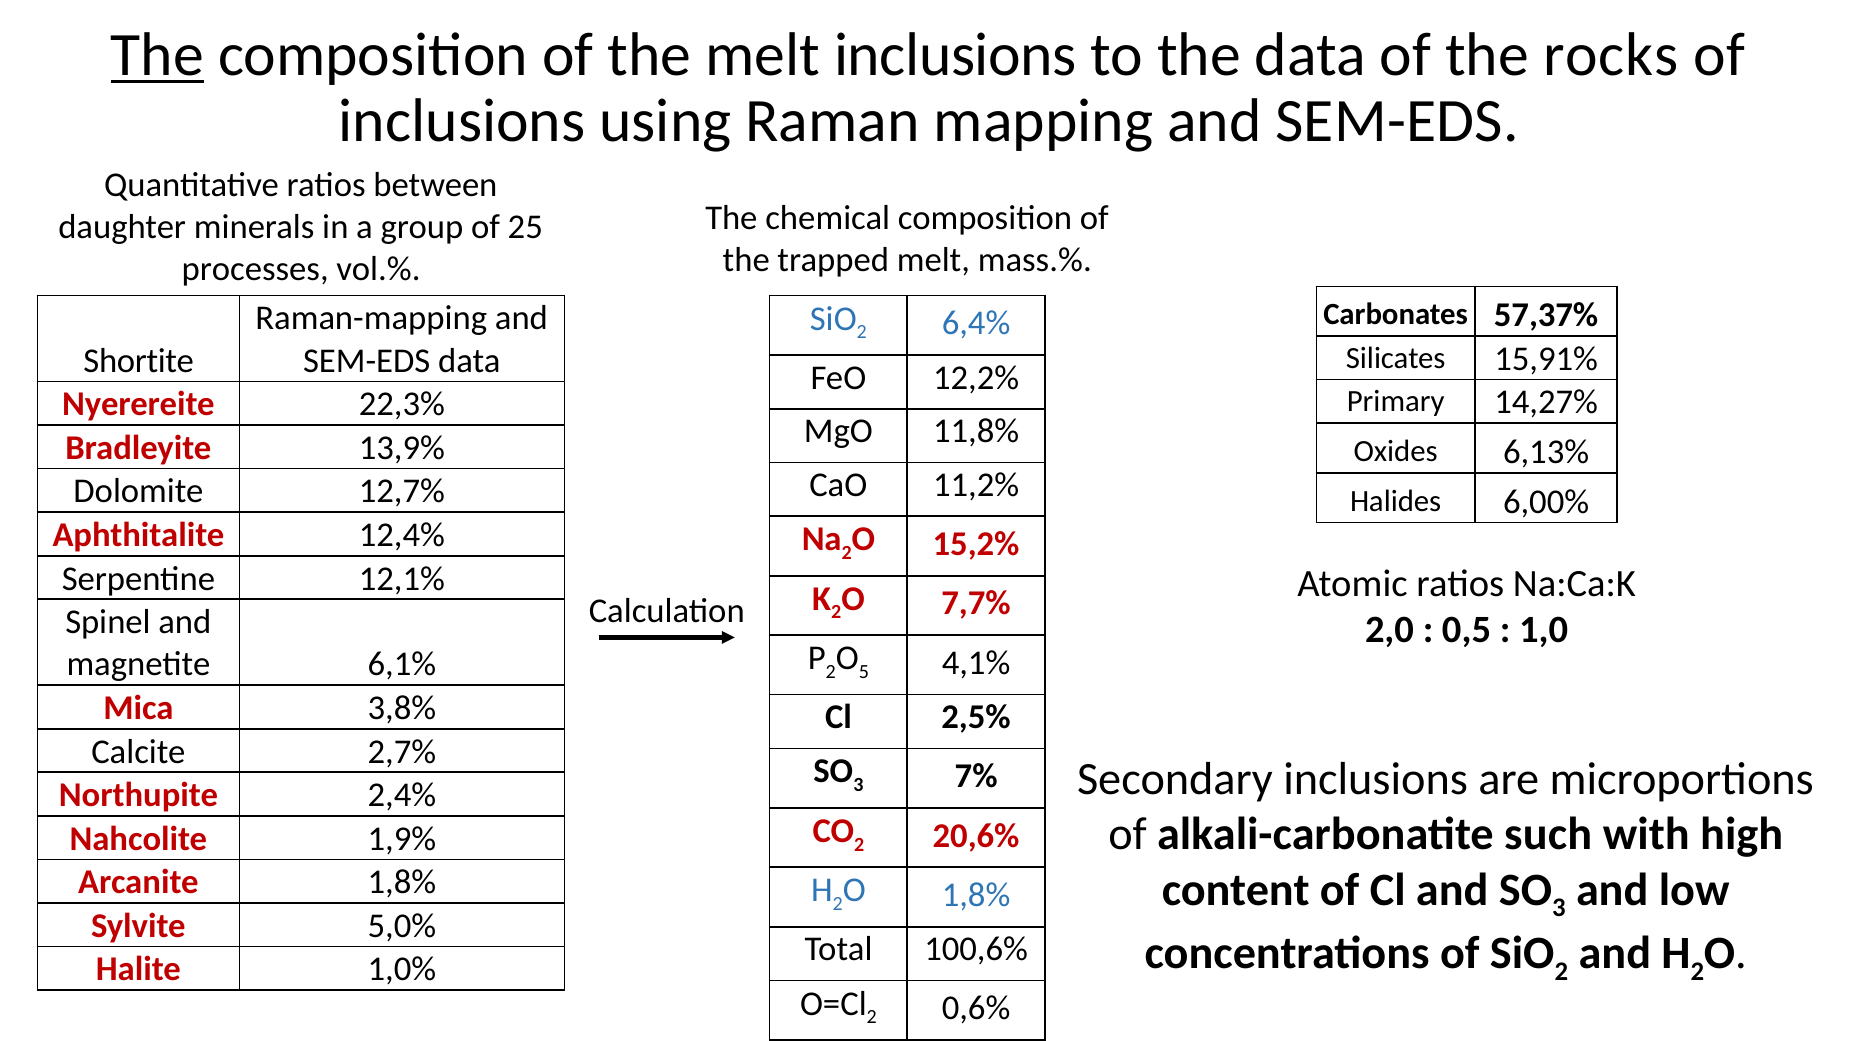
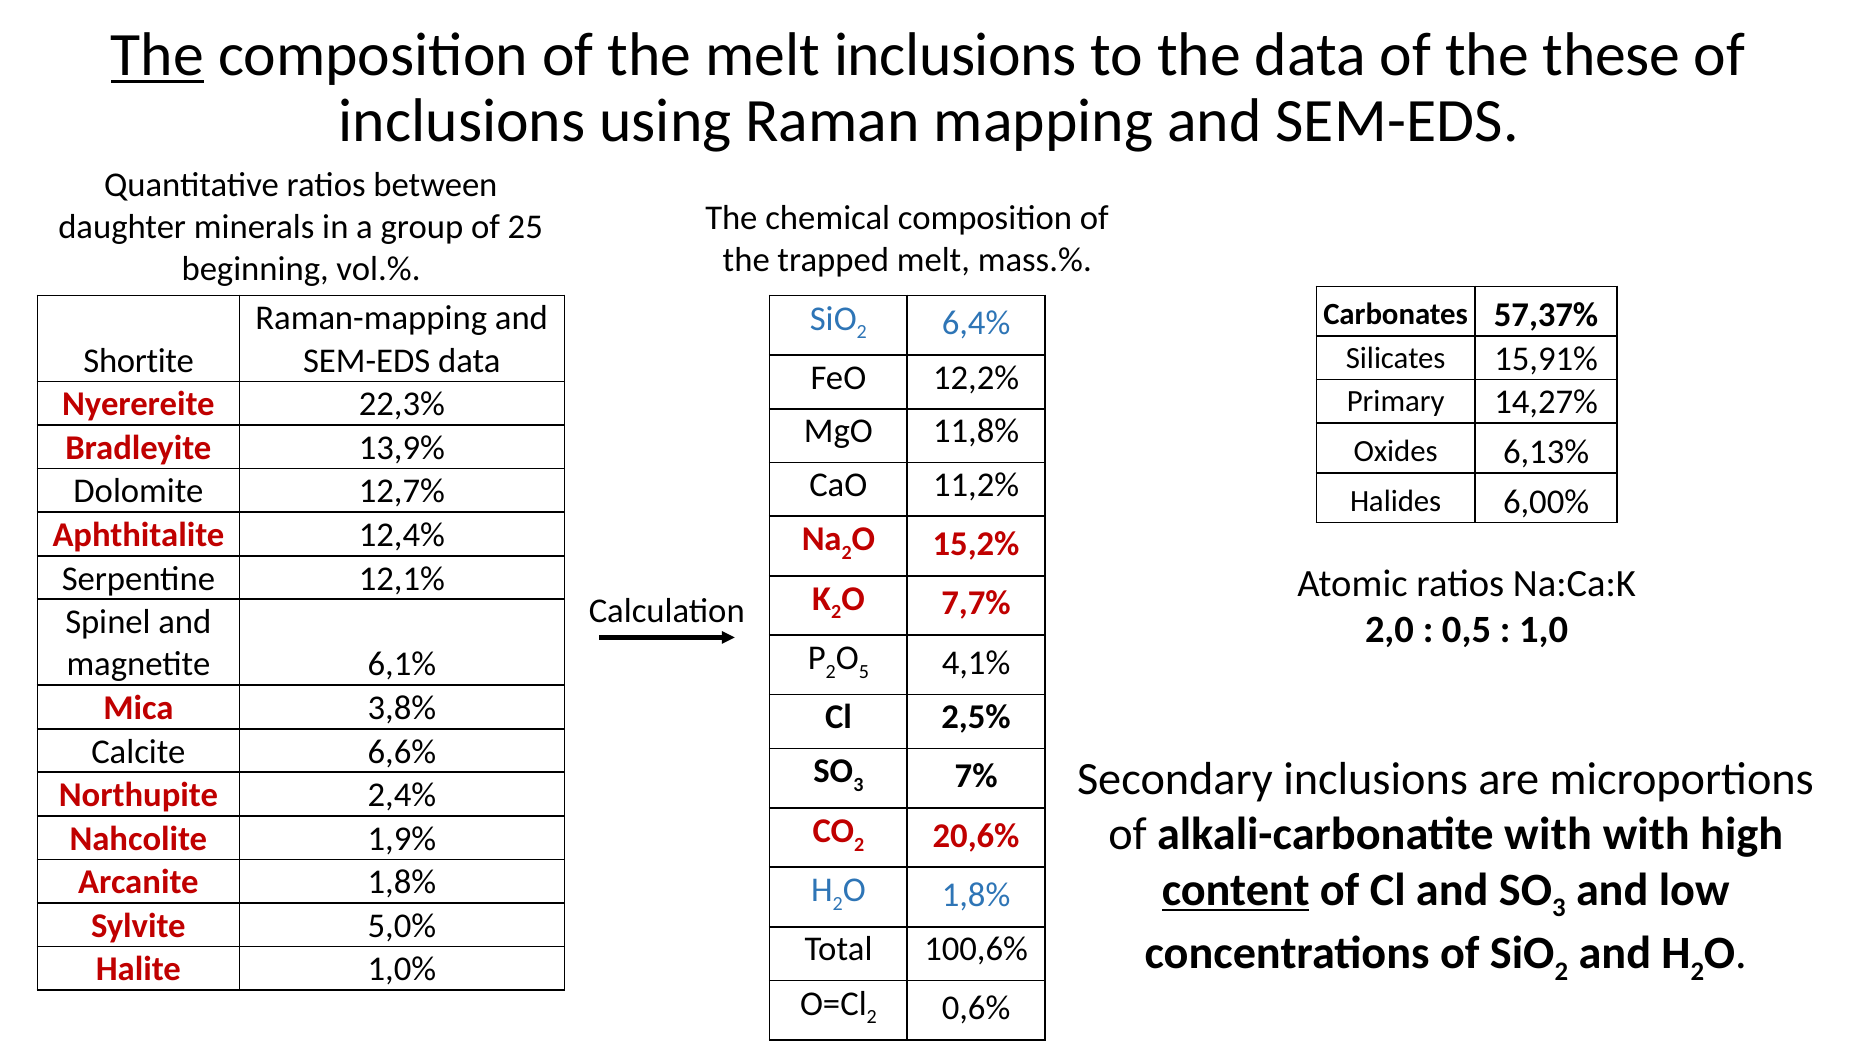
rocks: rocks -> these
processes: processes -> beginning
2,7%: 2,7% -> 6,6%
alkali-carbonatite such: such -> with
content underline: none -> present
